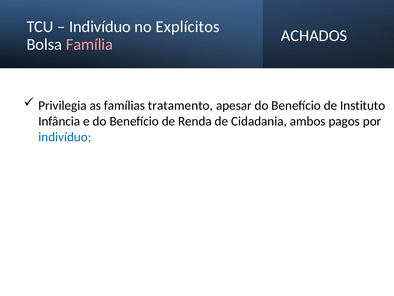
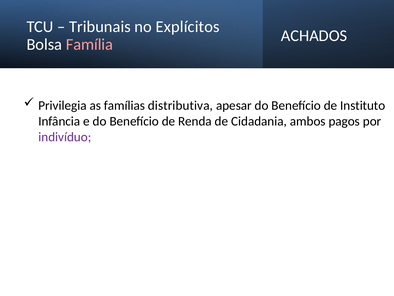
Indivíduo at (100, 27): Indivíduo -> Tribunais
tratamento: tratamento -> distributiva
indivíduo at (65, 137) colour: blue -> purple
